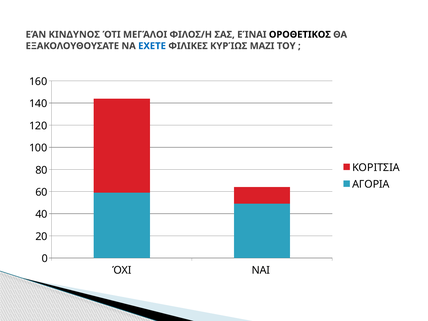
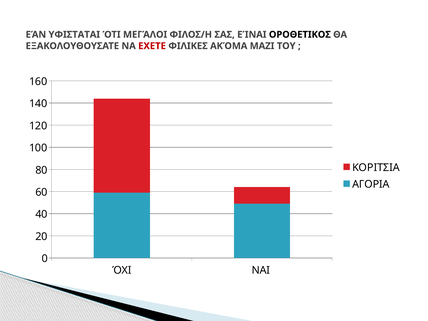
ΚΙΝΔΥΝΟΣ: ΚΙΝΔΥΝΟΣ -> ΥΦΙΣΤΑΤΑΙ
ΕΧΕΤΕ colour: blue -> red
ΚΥΡΊΩΣ: ΚΥΡΊΩΣ -> ΑΚΌΜΑ
